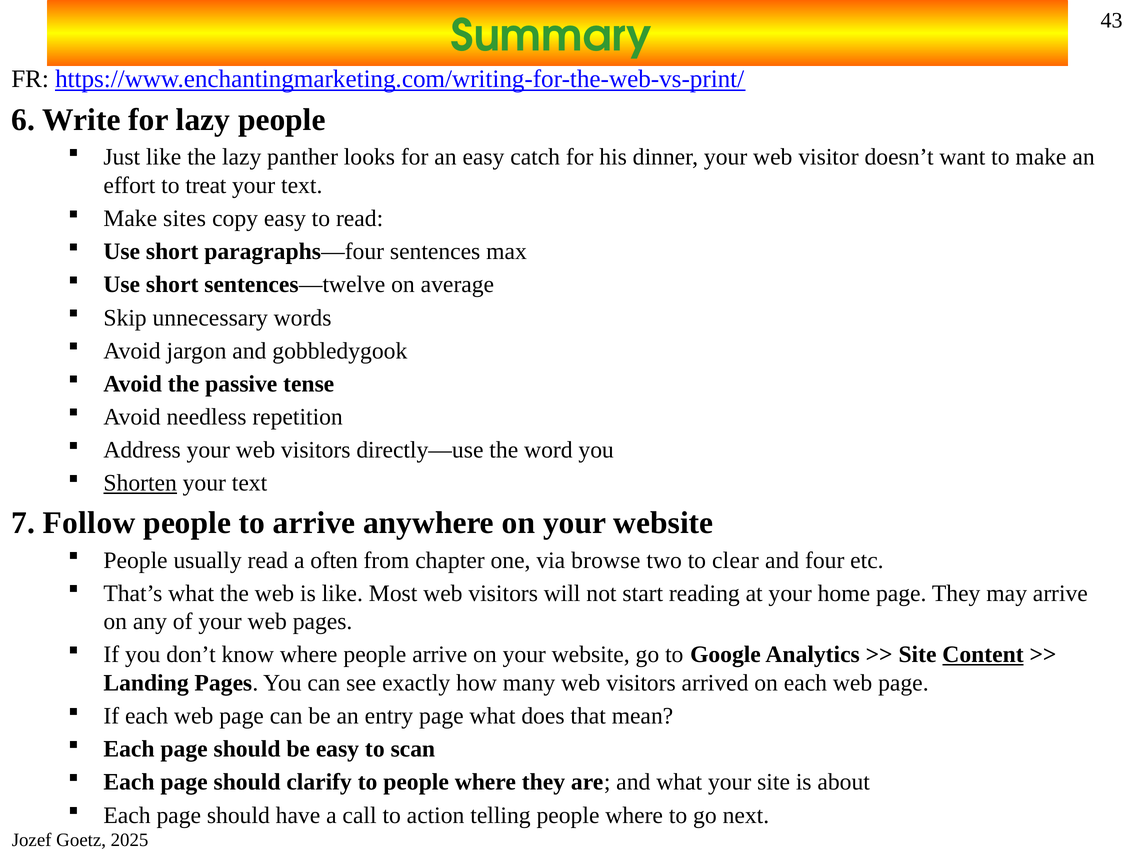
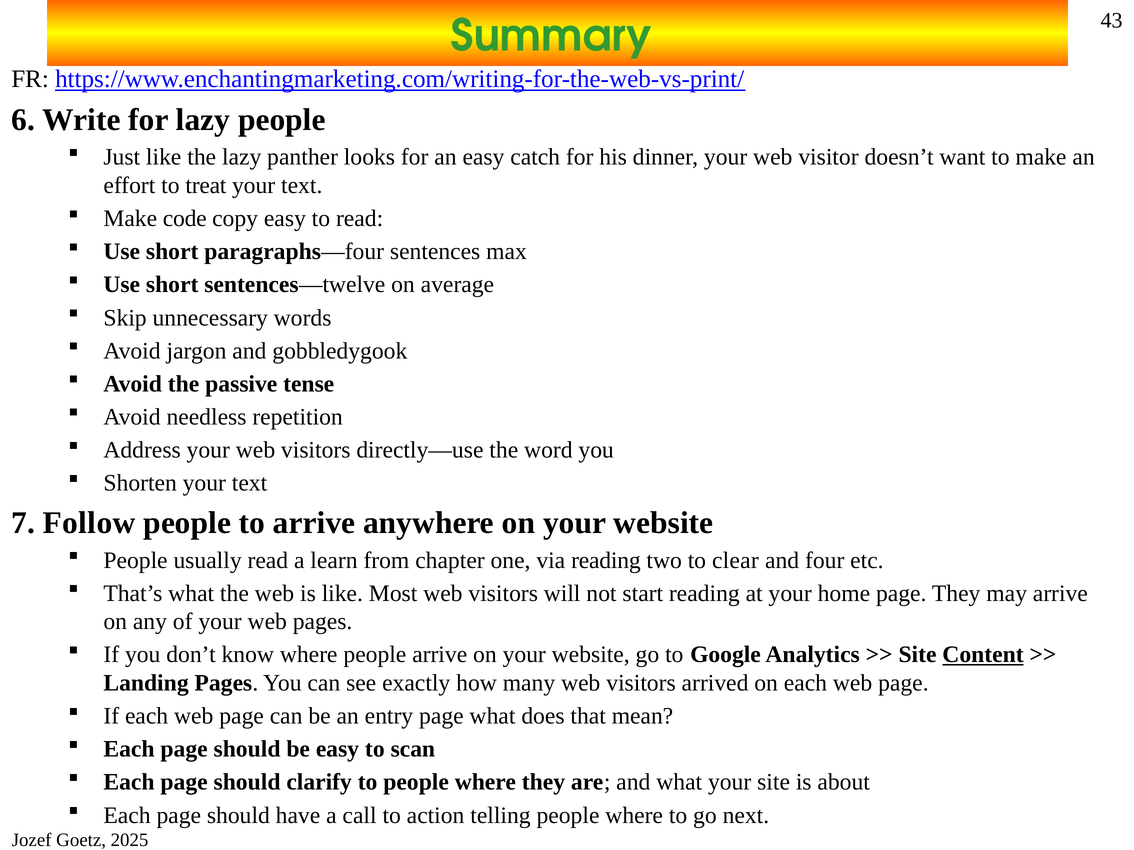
sites: sites -> code
Shorten underline: present -> none
often: often -> learn
via browse: browse -> reading
